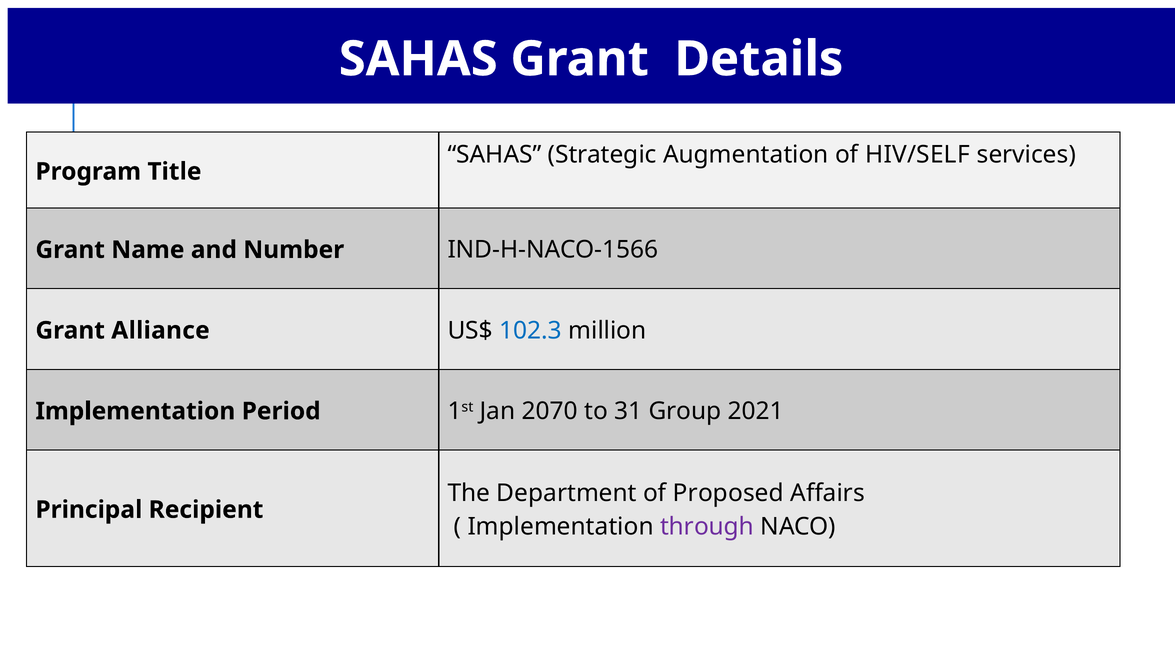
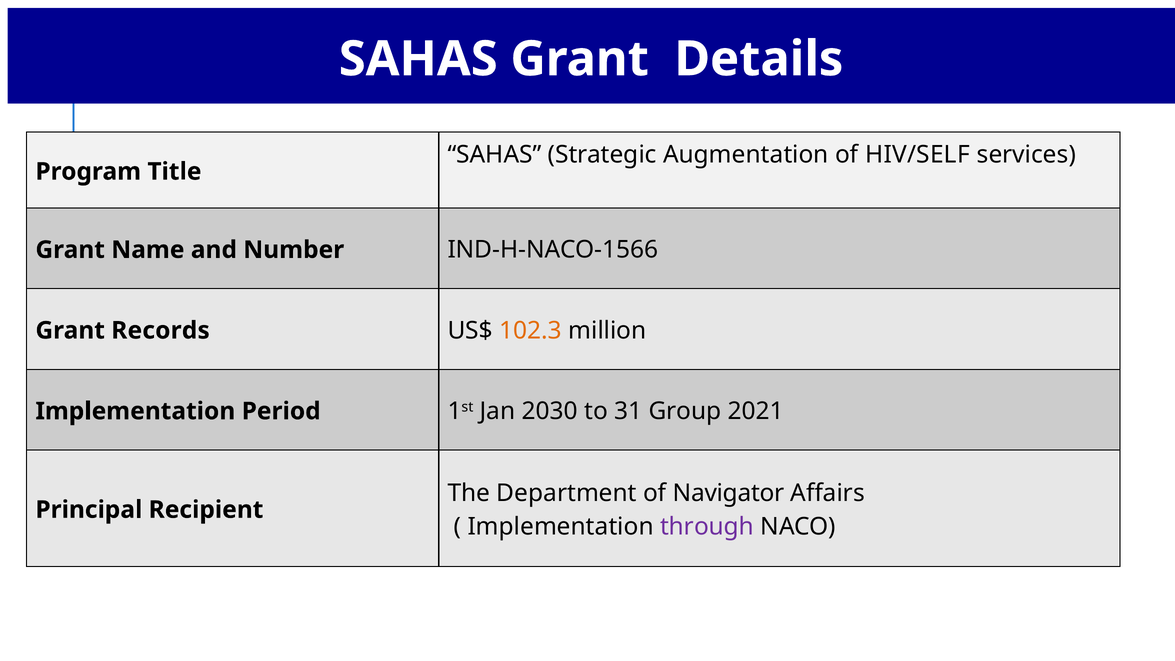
Alliance: Alliance -> Records
102.3 colour: blue -> orange
2070: 2070 -> 2030
Proposed: Proposed -> Navigator
